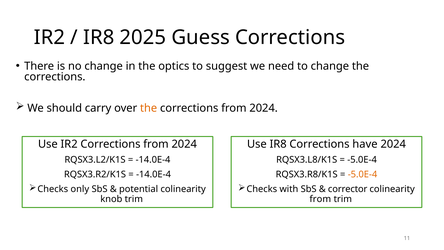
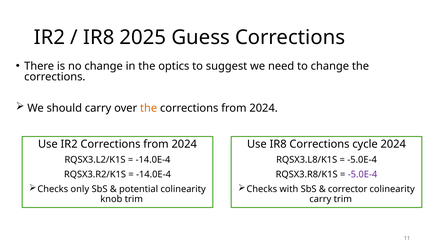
have: have -> cycle
-5.0E-4 at (362, 174) colour: orange -> purple
from at (320, 199): from -> carry
